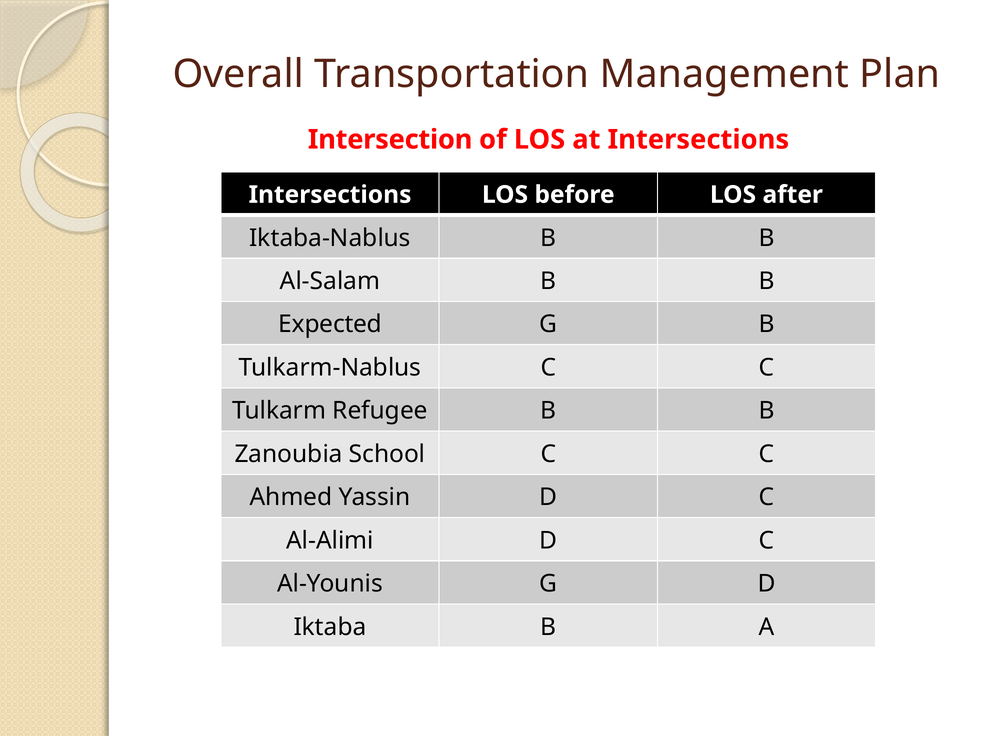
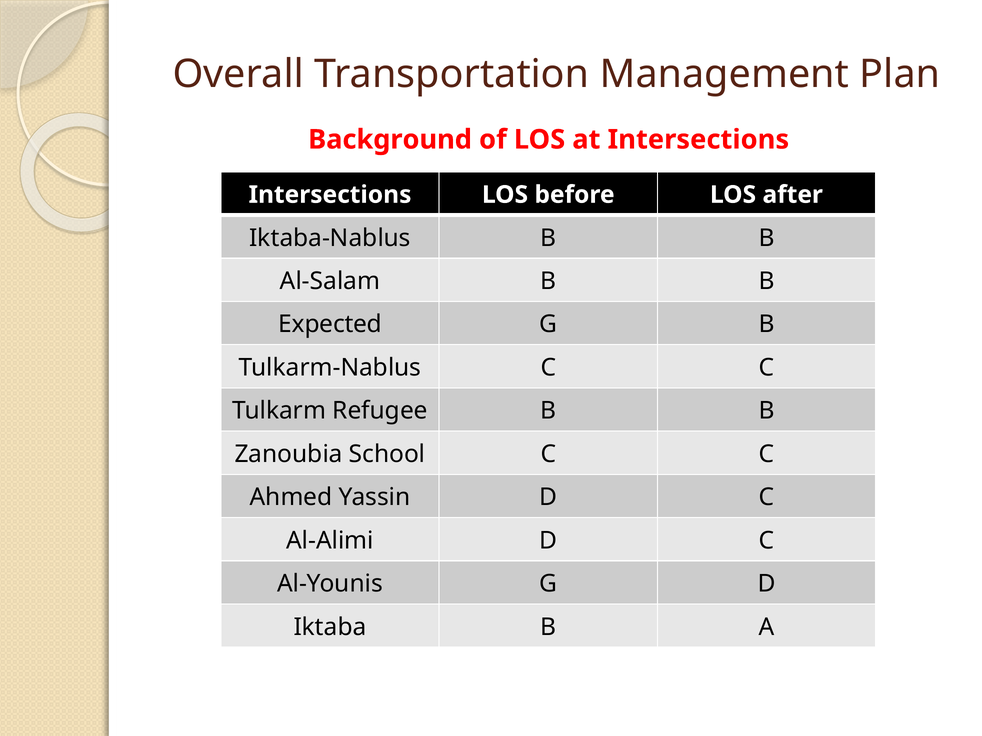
Intersection: Intersection -> Background
